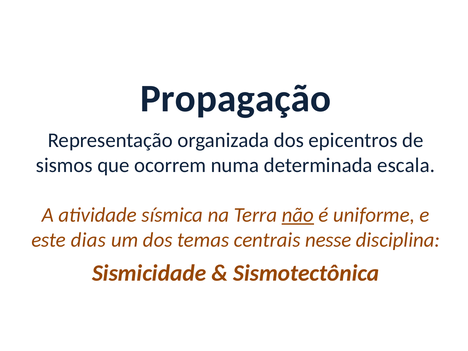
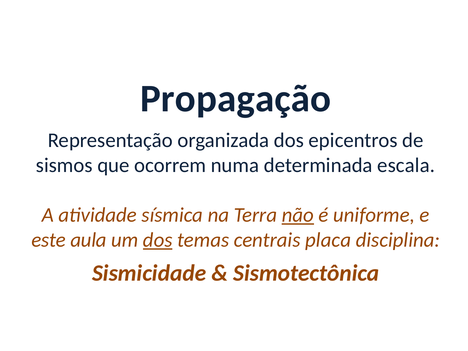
dias: dias -> aula
dos at (158, 240) underline: none -> present
nesse: nesse -> placa
